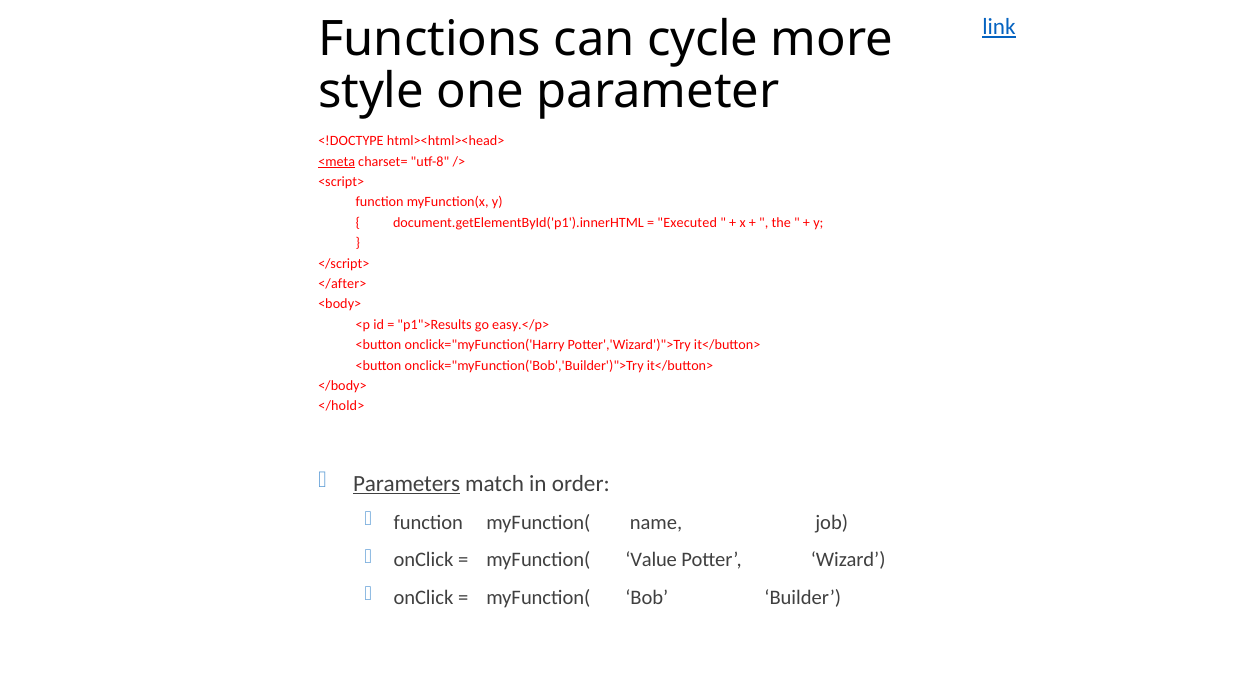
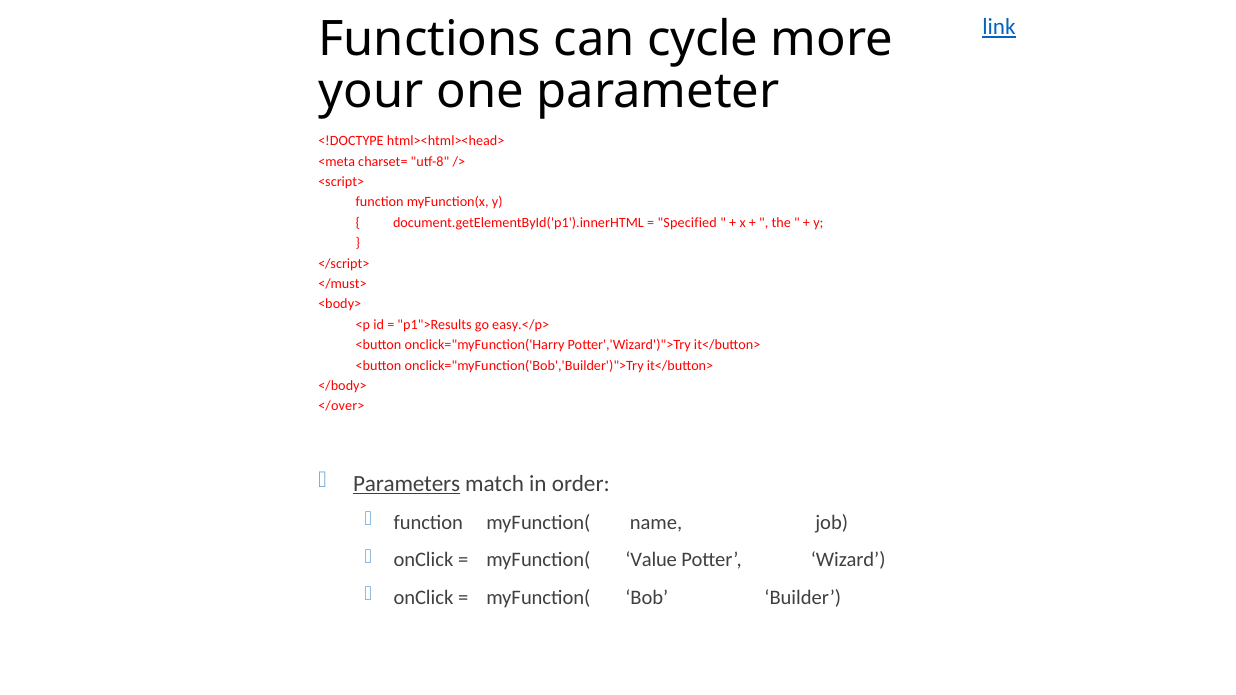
style: style -> your
<meta underline: present -> none
Executed: Executed -> Specified
</after>: </after> -> </must>
</hold>: </hold> -> </over>
